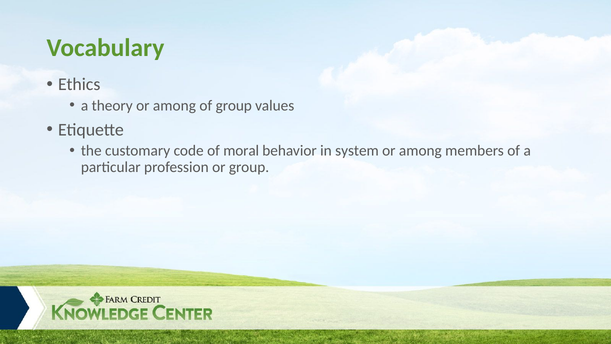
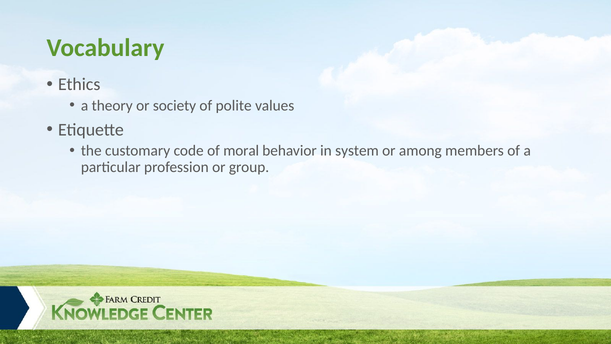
theory or among: among -> society
of group: group -> polite
